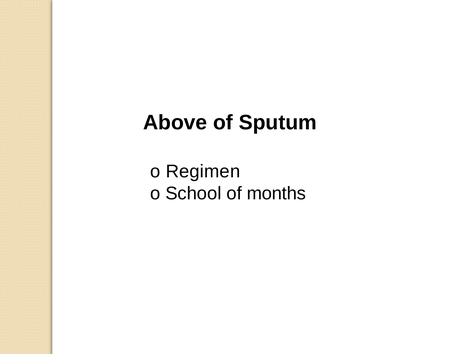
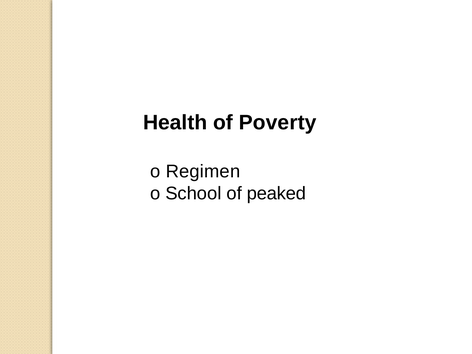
Above: Above -> Health
Sputum: Sputum -> Poverty
months: months -> peaked
